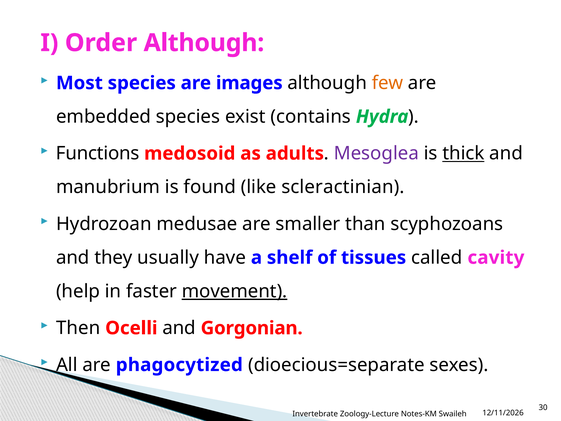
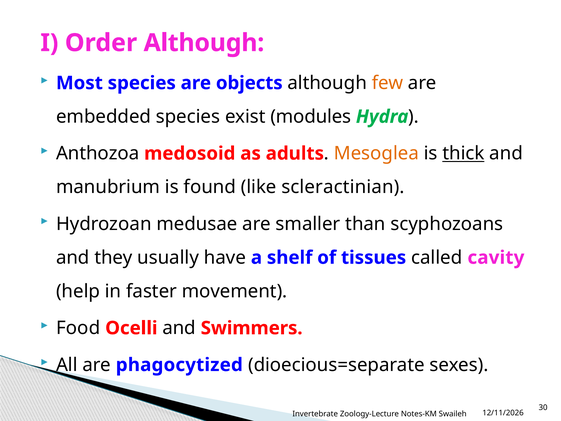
images: images -> objects
contains: contains -> modules
Functions: Functions -> Anthozoa
Mesoglea colour: purple -> orange
movement underline: present -> none
Then: Then -> Food
Gorgonian: Gorgonian -> Swimmers
